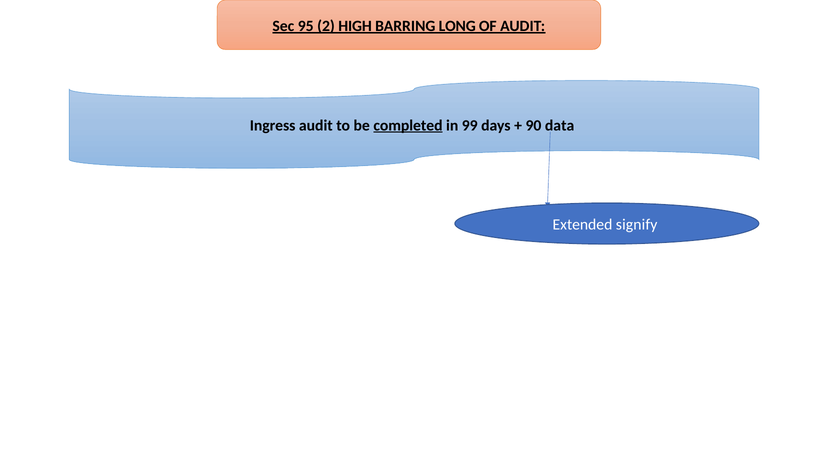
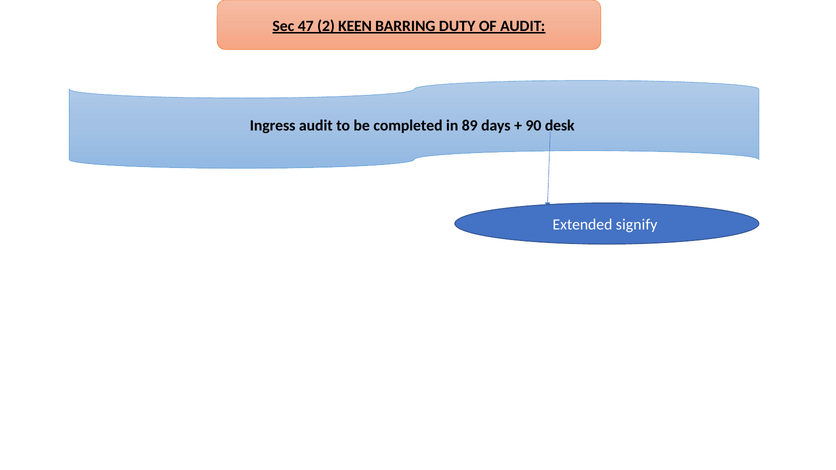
95: 95 -> 47
HIGH: HIGH -> KEEN
LONG: LONG -> DUTY
completed underline: present -> none
99: 99 -> 89
data: data -> desk
